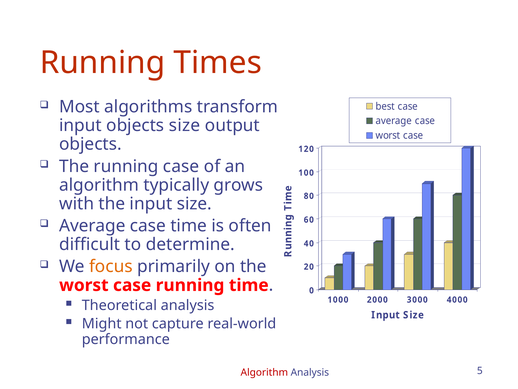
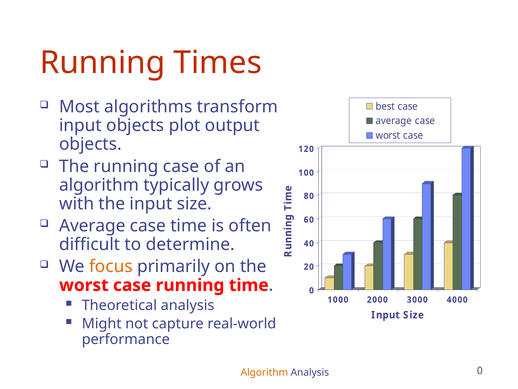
objects size: size -> plot
Algorithm at (264, 372) colour: red -> orange
Analysis 5: 5 -> 0
